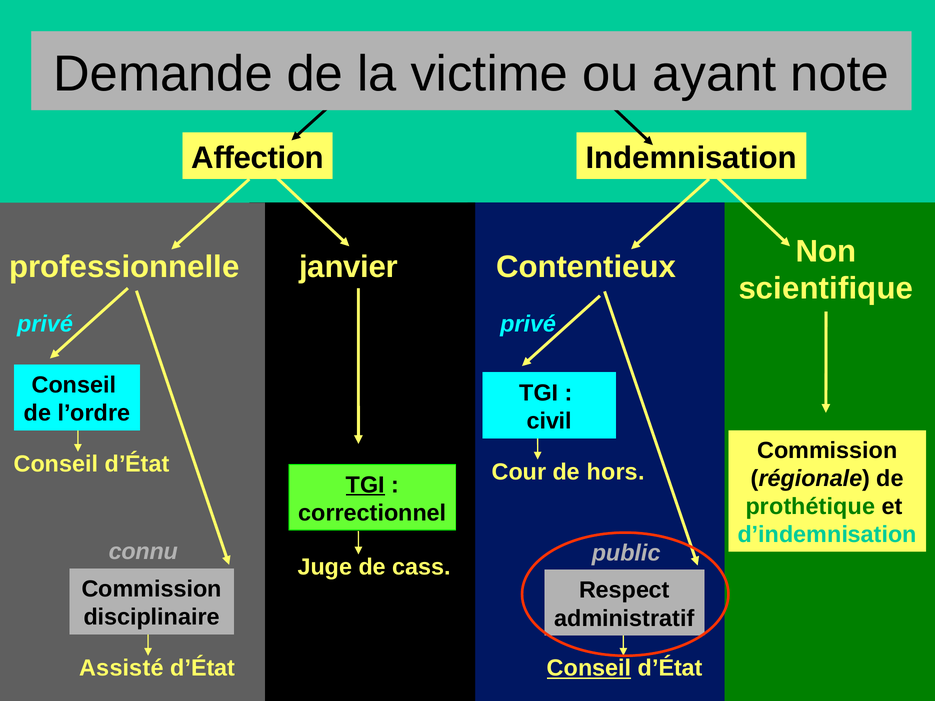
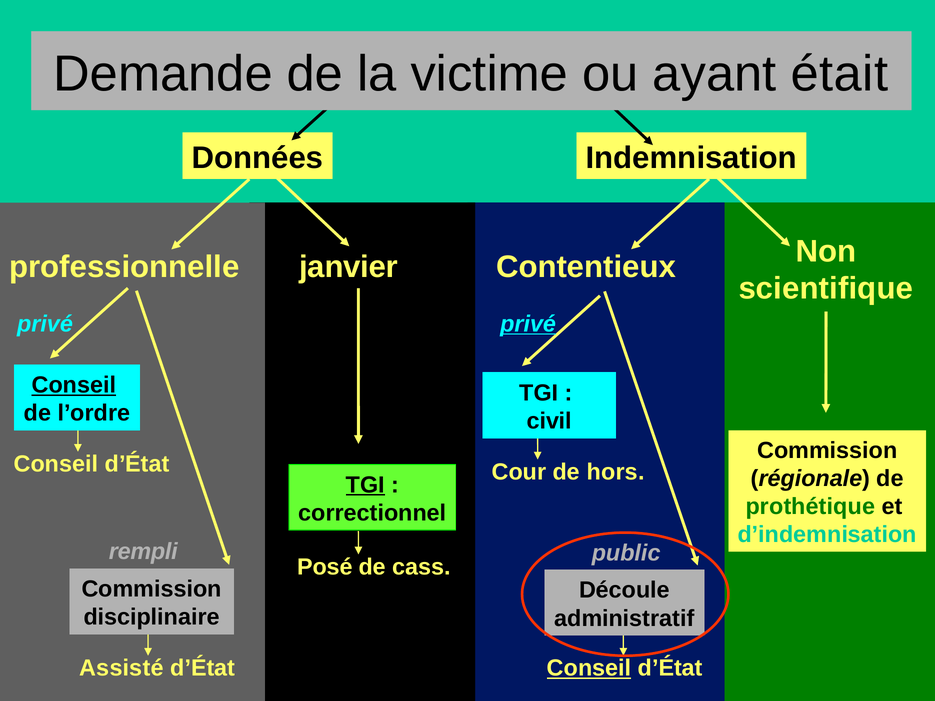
note: note -> était
Affection: Affection -> Données
privé at (528, 324) underline: none -> present
Conseil at (74, 385) underline: none -> present
connu: connu -> rempli
Juge: Juge -> Posé
Respect: Respect -> Découle
